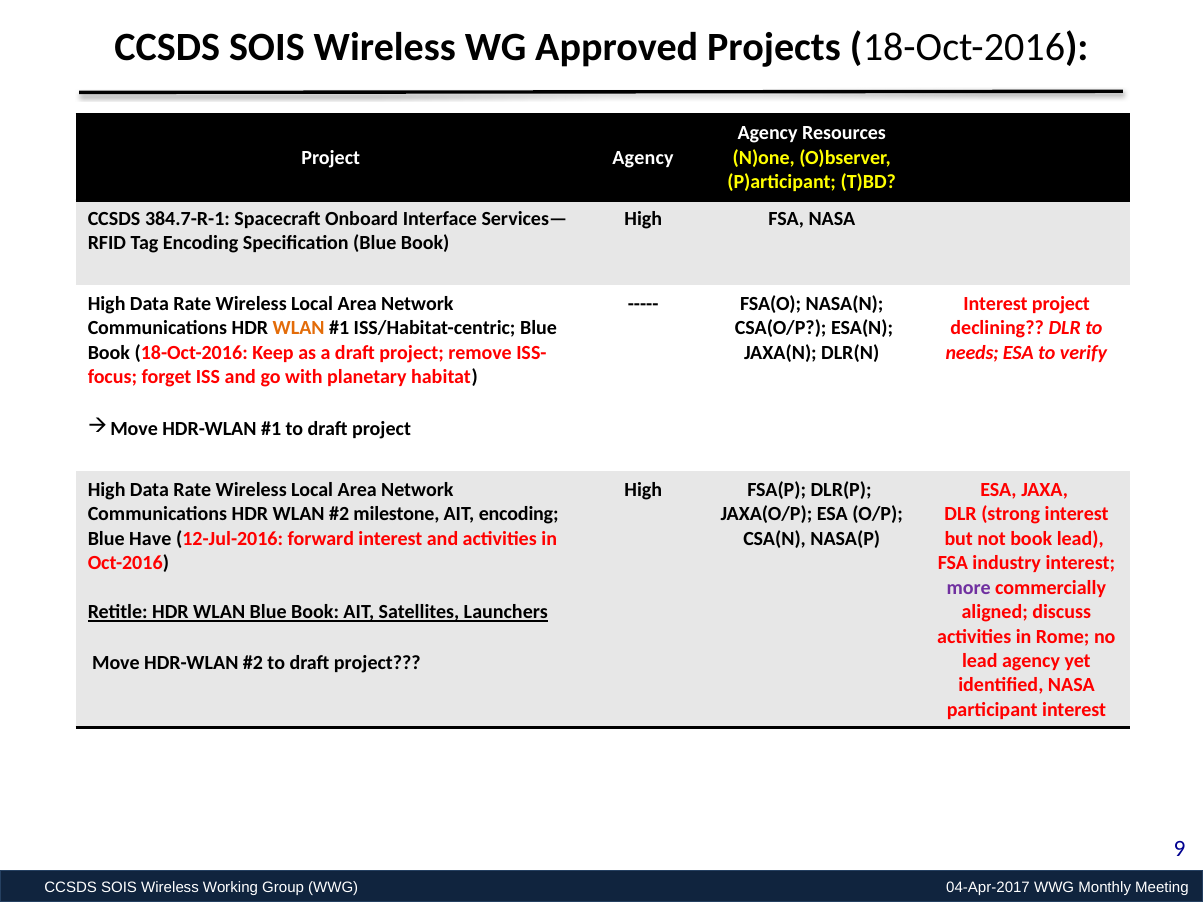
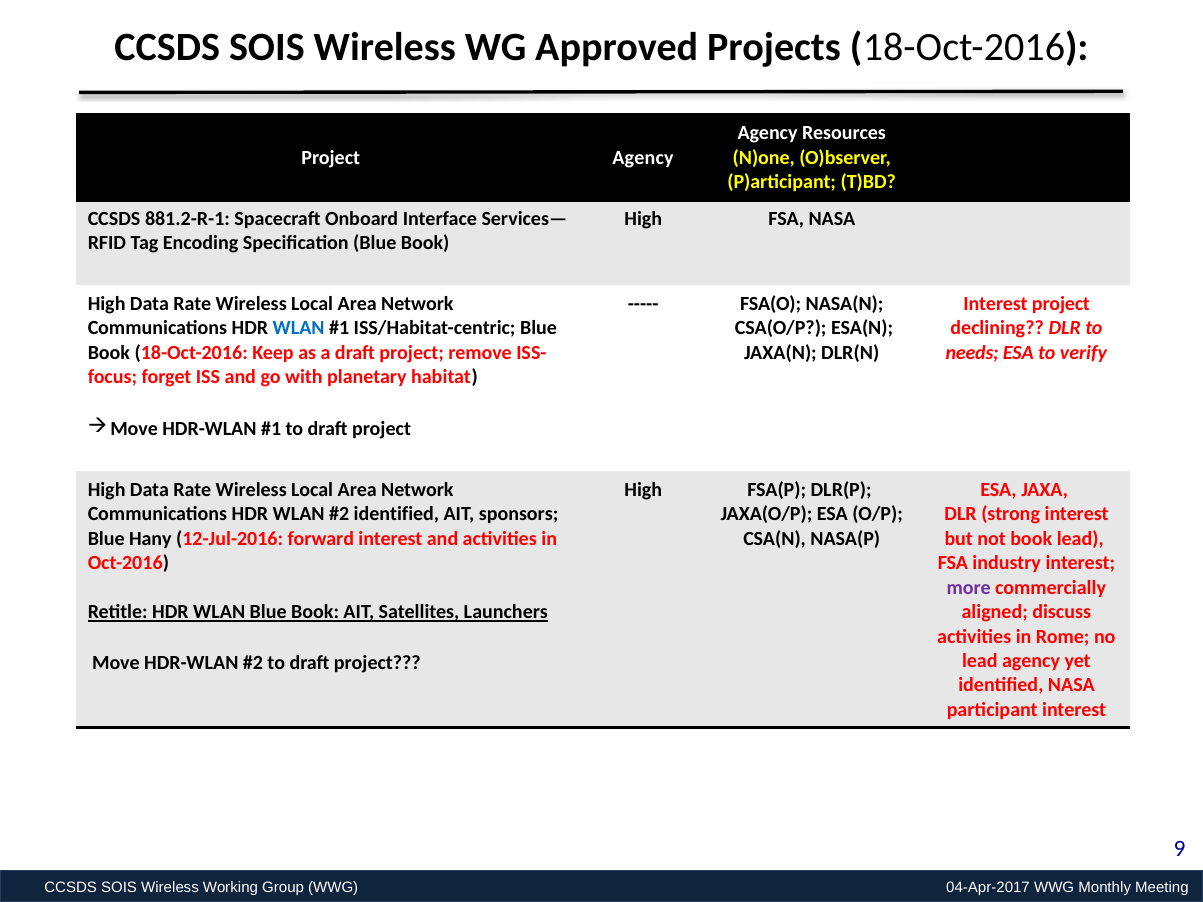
384.7-R-1: 384.7-R-1 -> 881.2-R-1
WLAN at (299, 328) colour: orange -> blue
milestone at (397, 514): milestone -> identified
AIT encoding: encoding -> sponsors
Have: Have -> Hany
